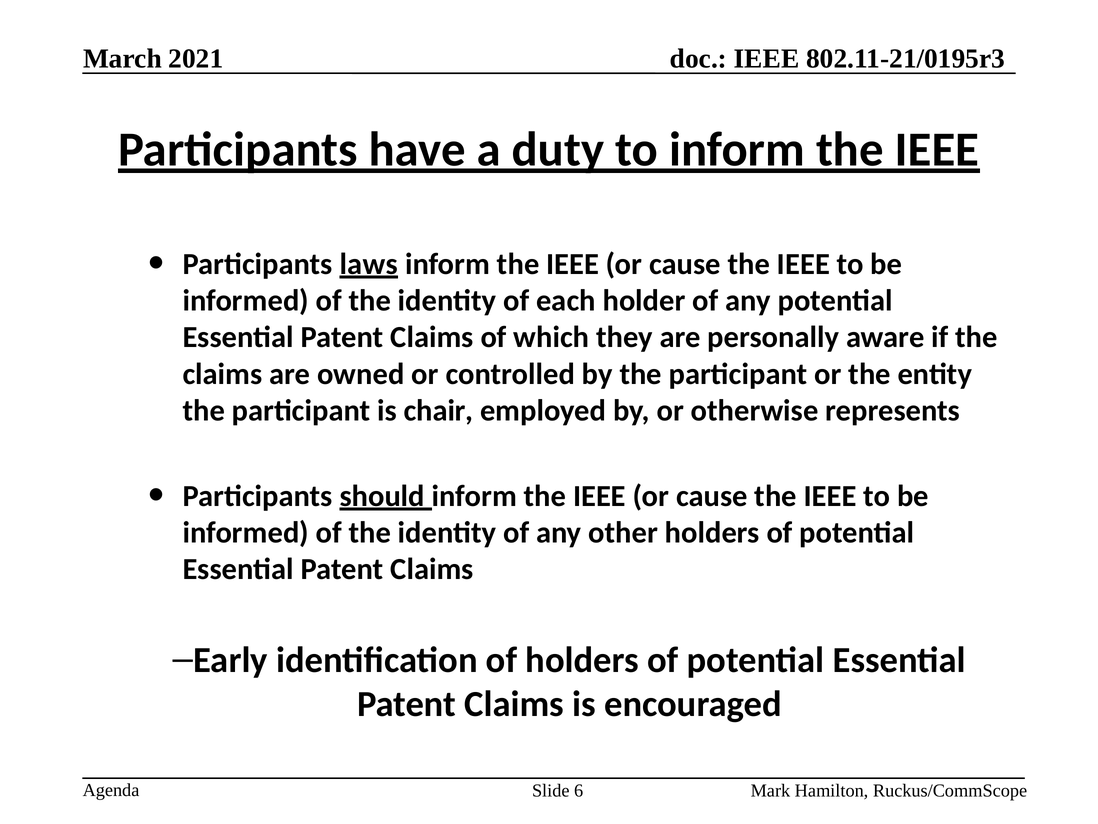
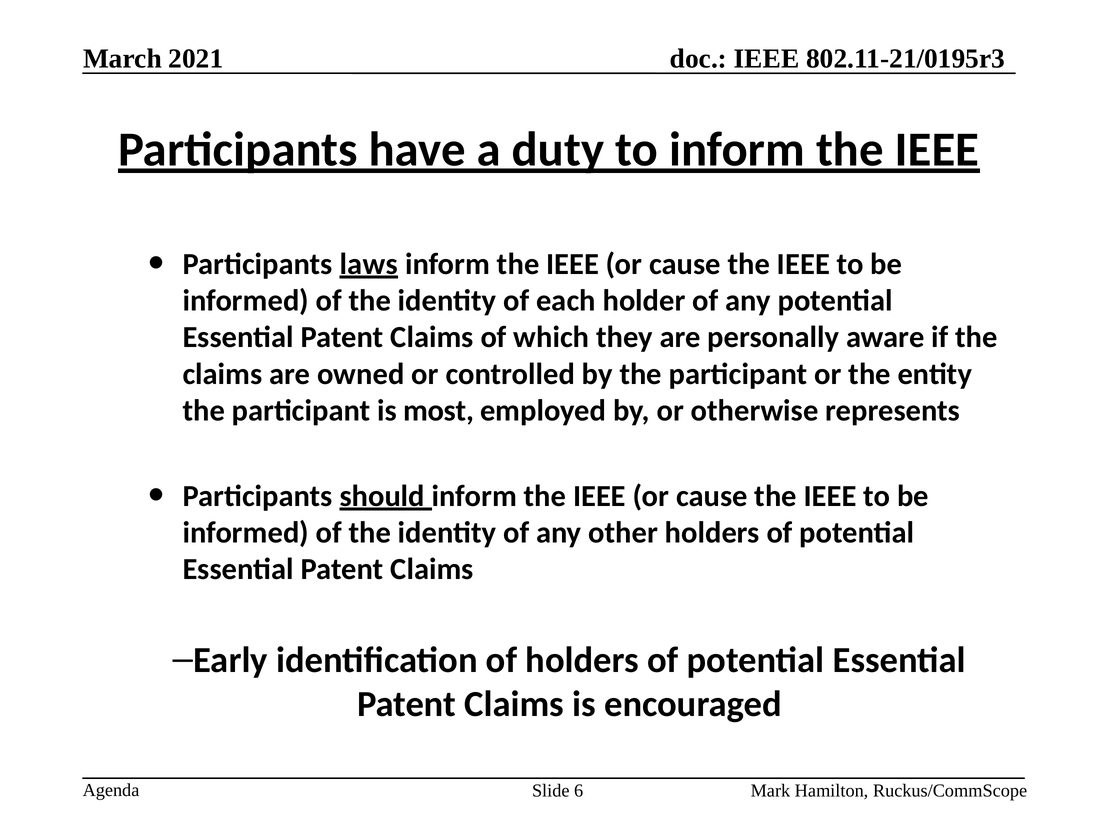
chair: chair -> most
